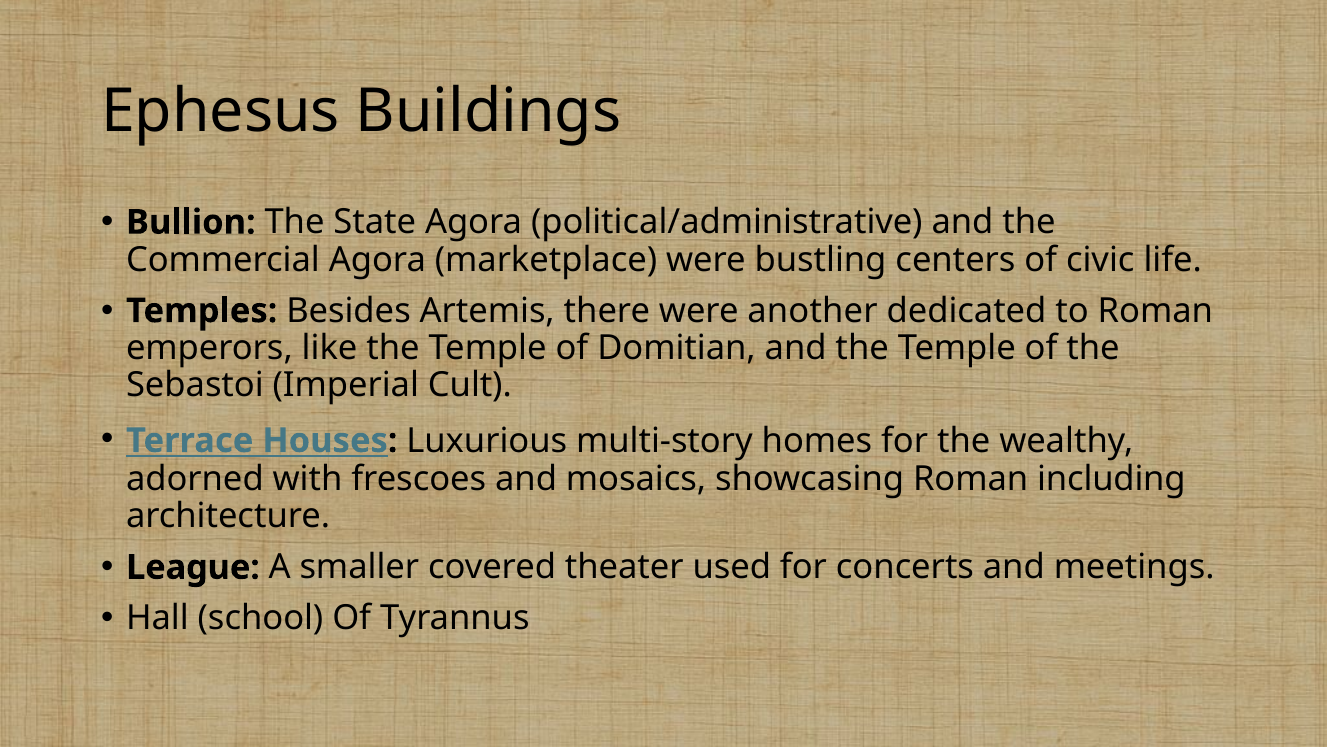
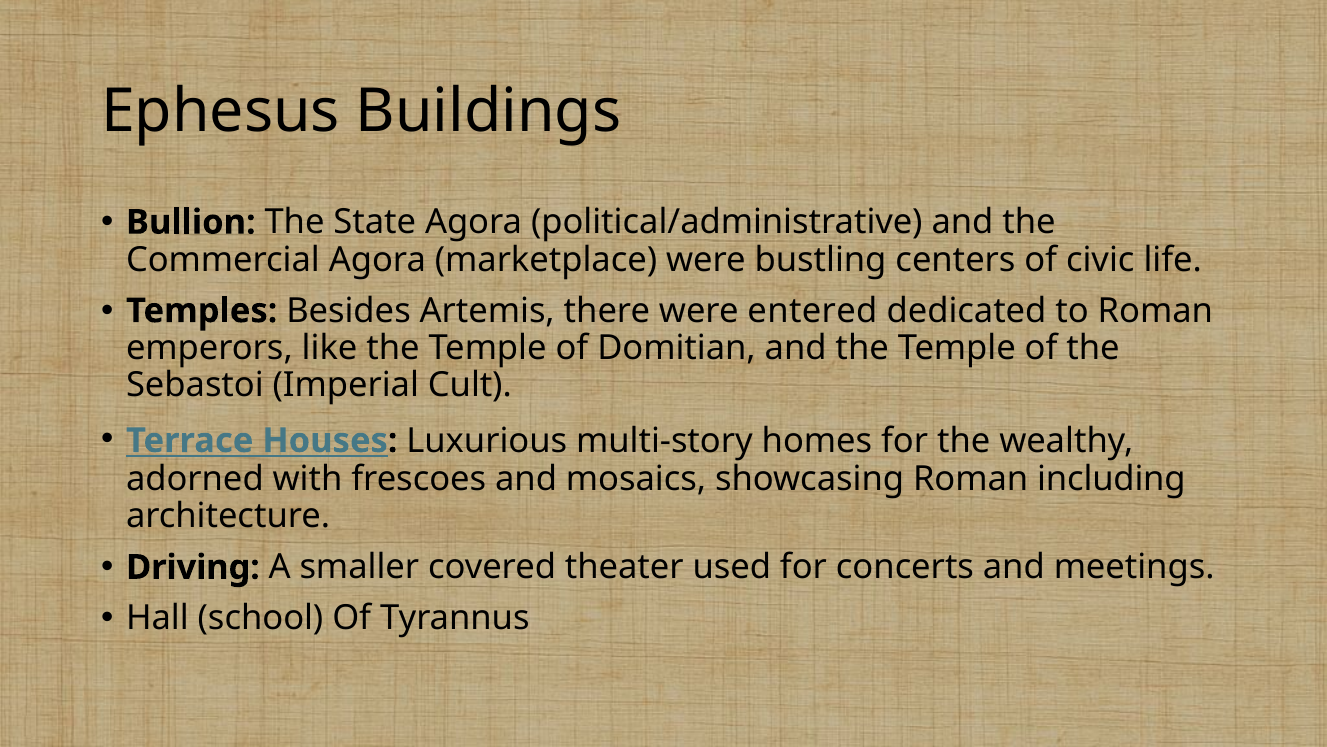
another: another -> entered
League: League -> Driving
